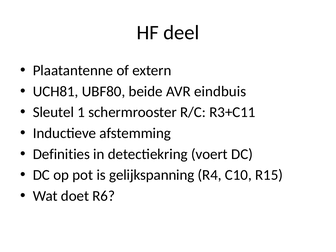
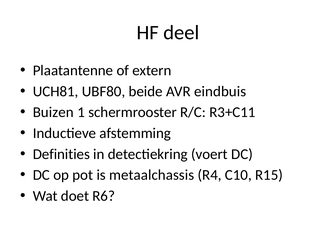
Sleutel: Sleutel -> Buizen
gelijkspanning: gelijkspanning -> metaalchassis
